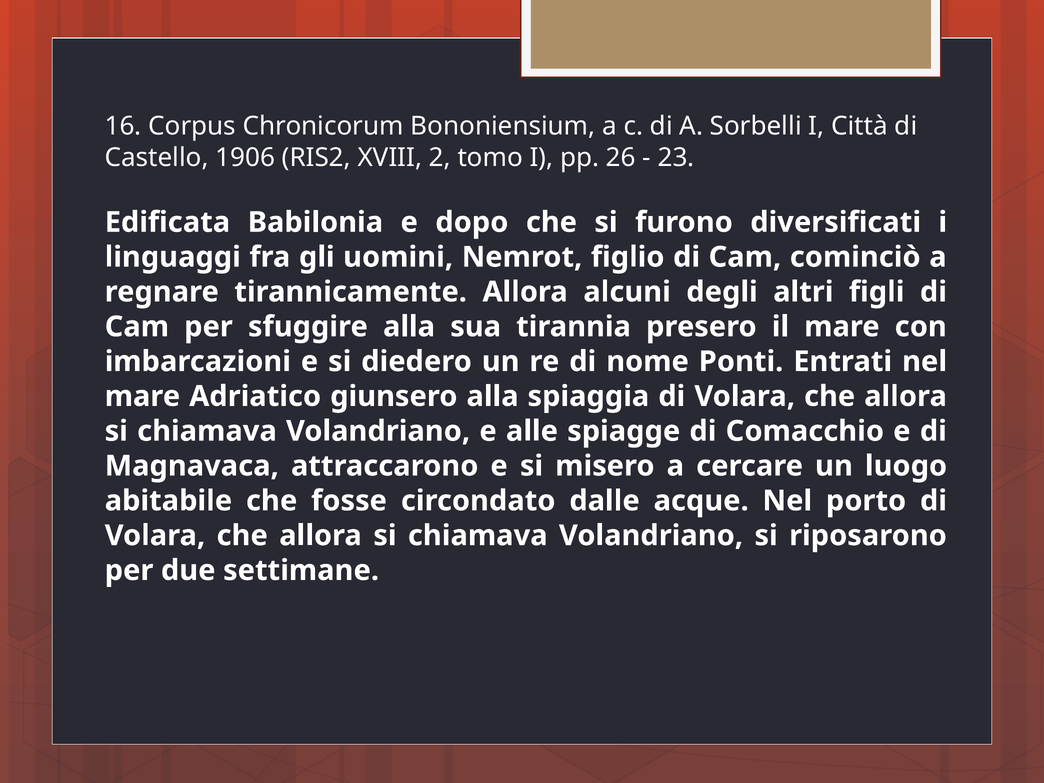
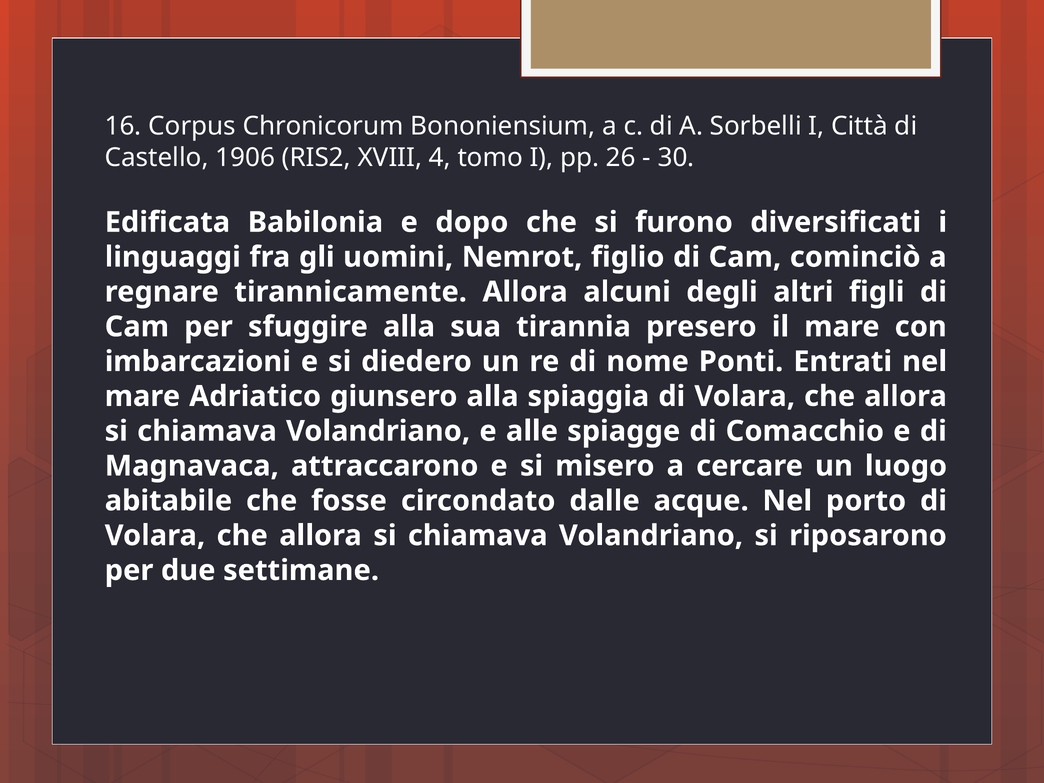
2: 2 -> 4
23: 23 -> 30
